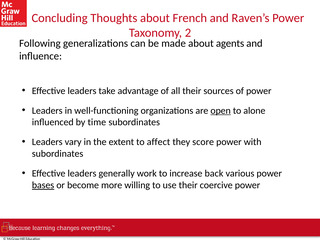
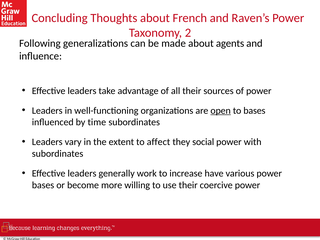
to alone: alone -> bases
score: score -> social
back: back -> have
bases at (43, 185) underline: present -> none
